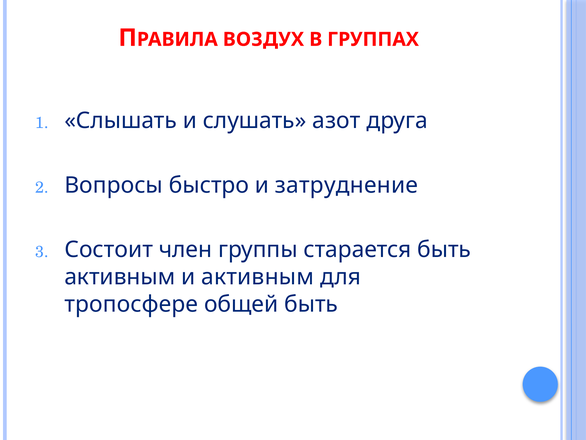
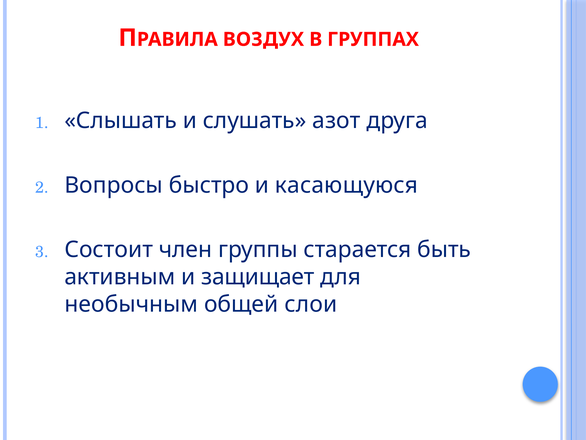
затруднение: затруднение -> касающуюся
и активным: активным -> защищает
тропосфере: тропосфере -> необычным
общей быть: быть -> слои
